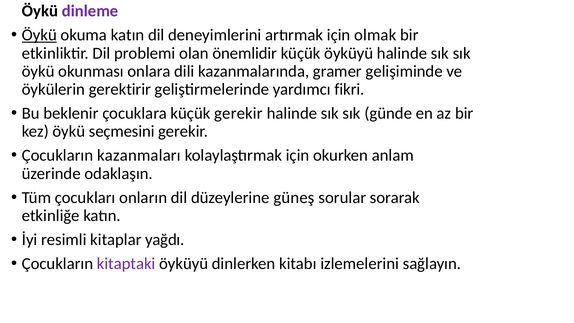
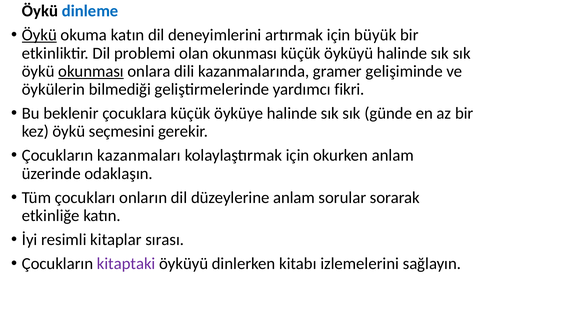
dinleme colour: purple -> blue
olmak: olmak -> büyük
olan önemlidir: önemlidir -> okunması
okunması at (91, 71) underline: none -> present
gerektirir: gerektirir -> bilmediği
küçük gerekir: gerekir -> öyküye
düzeylerine güneş: güneş -> anlam
yağdı: yağdı -> sırası
